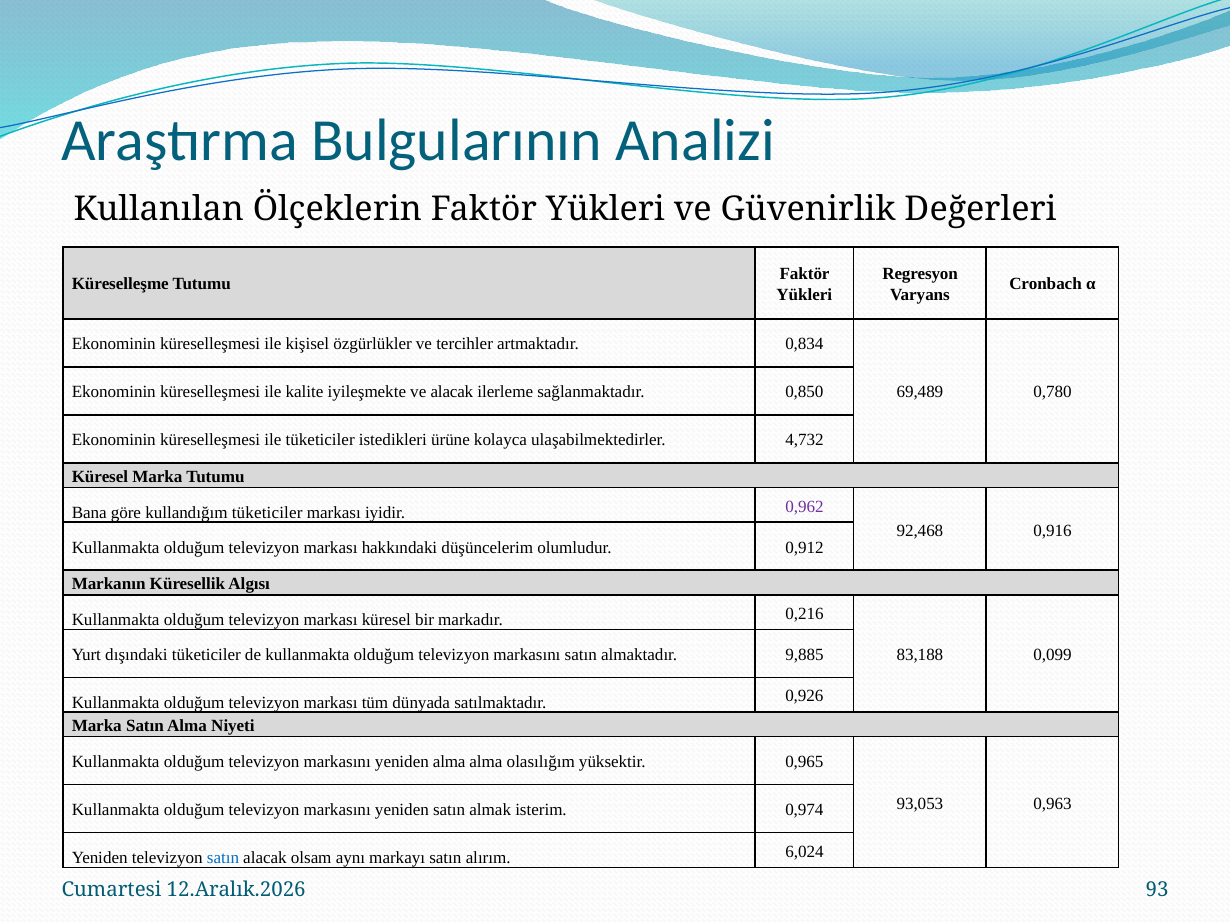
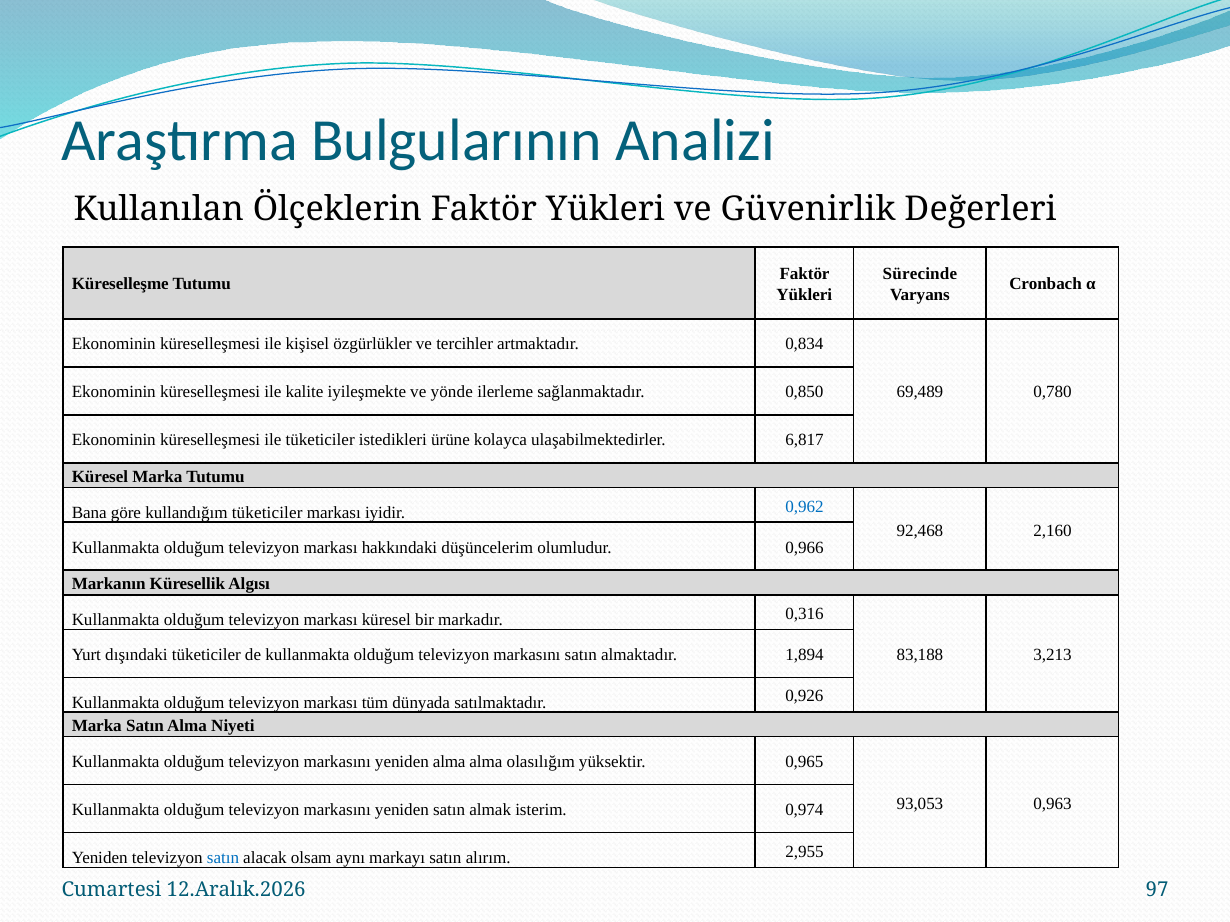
Regresyon: Regresyon -> Sürecinde
ve alacak: alacak -> yönde
4,732: 4,732 -> 6,817
0,962 colour: purple -> blue
0,916: 0,916 -> 2,160
0,912: 0,912 -> 0,966
0,216: 0,216 -> 0,316
9,885: 9,885 -> 1,894
0,099: 0,099 -> 3,213
6,024: 6,024 -> 2,955
93: 93 -> 97
